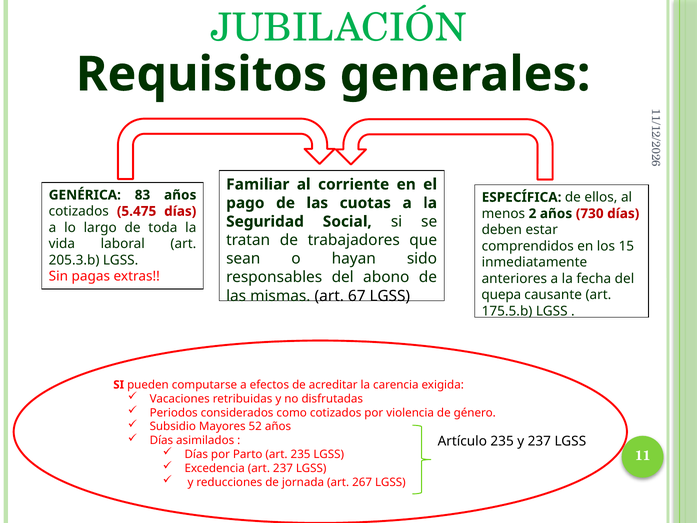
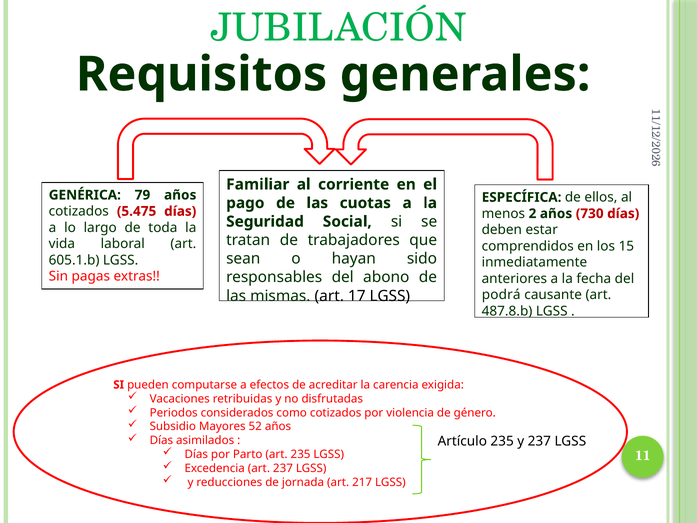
83: 83 -> 79
205.3.b: 205.3.b -> 605.1.b
quepa: quepa -> podrá
67: 67 -> 17
175.5.b: 175.5.b -> 487.8.b
267: 267 -> 217
